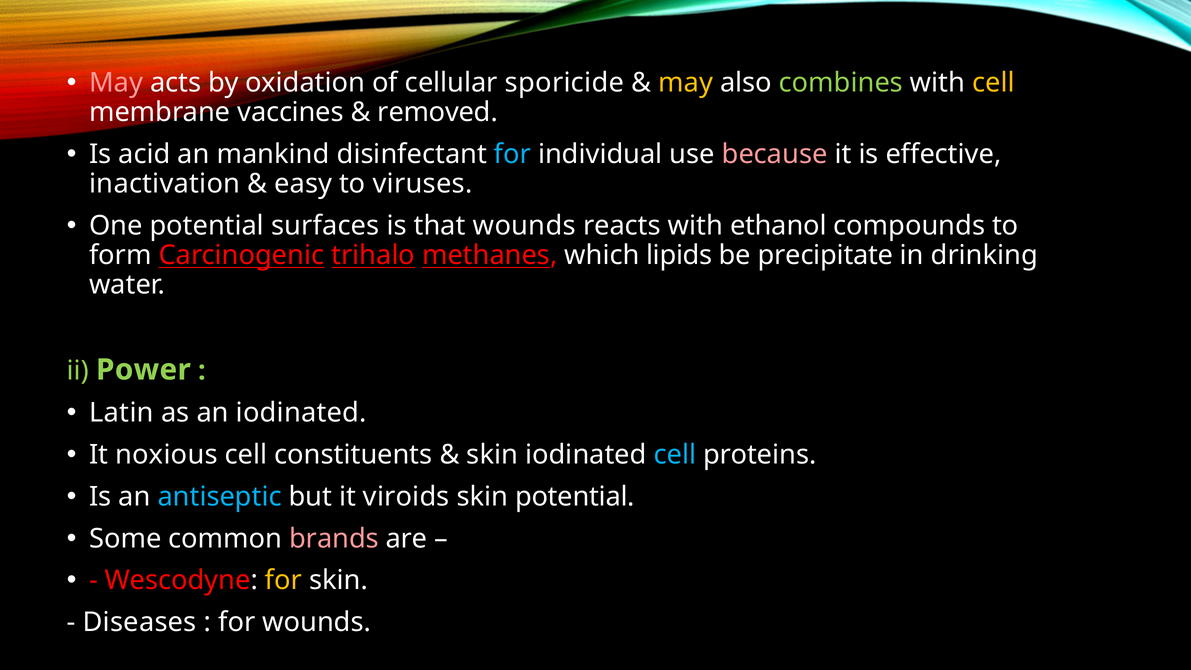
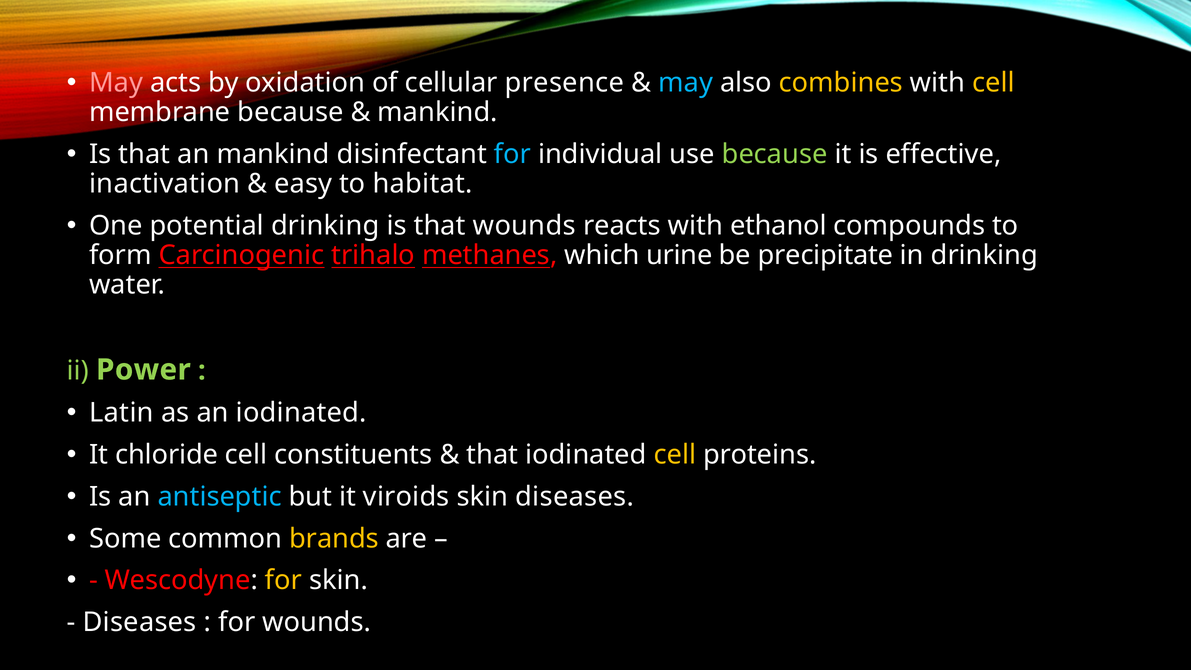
sporicide: sporicide -> presence
may at (686, 83) colour: yellow -> light blue
combines colour: light green -> yellow
membrane vaccines: vaccines -> because
removed at (438, 112): removed -> mankind
acid at (144, 154): acid -> that
because at (775, 154) colour: pink -> light green
viruses: viruses -> habitat
potential surfaces: surfaces -> drinking
lipids: lipids -> urine
noxious: noxious -> chloride
skin at (492, 455): skin -> that
cell at (675, 455) colour: light blue -> yellow
skin potential: potential -> diseases
brands colour: pink -> yellow
